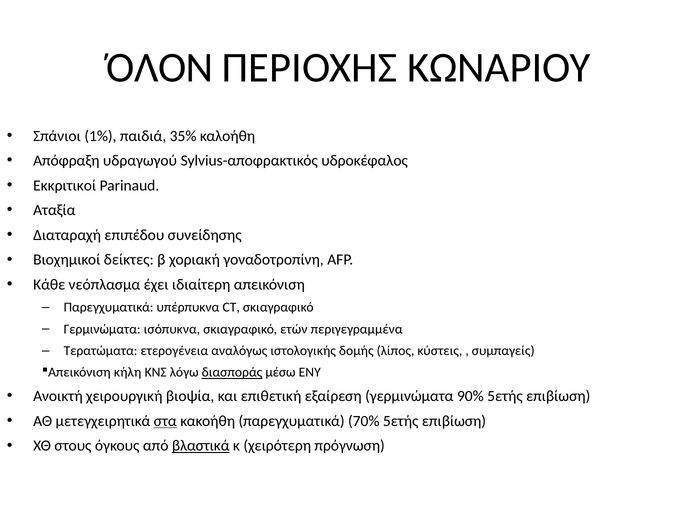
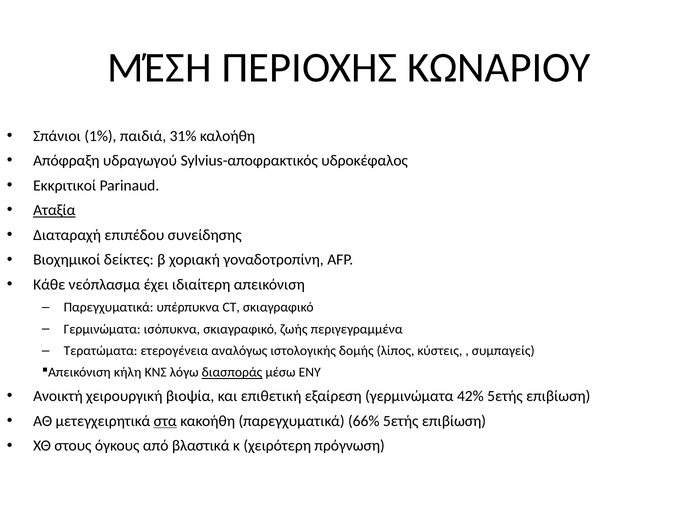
ΌΛΟΝ: ΌΛΟΝ -> ΜΈΣΗ
35%: 35% -> 31%
Αταξία underline: none -> present
ετών: ετών -> ζωής
90%: 90% -> 42%
70%: 70% -> 66%
βλαστικά underline: present -> none
